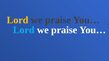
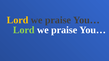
Lord at (24, 30) colour: light blue -> light green
